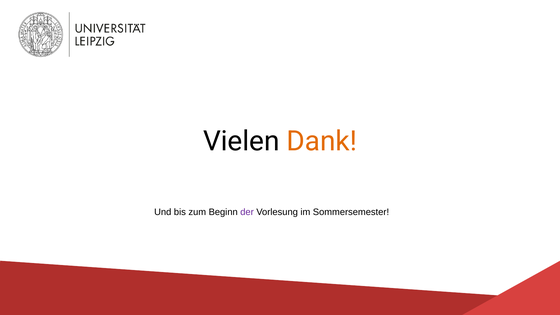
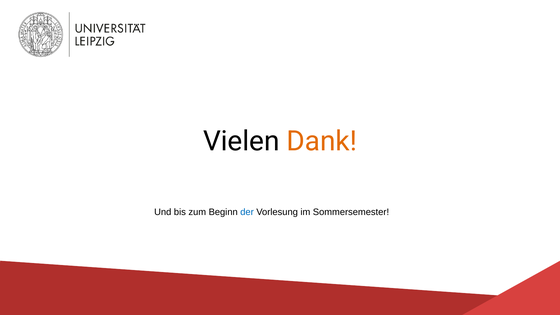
der colour: purple -> blue
